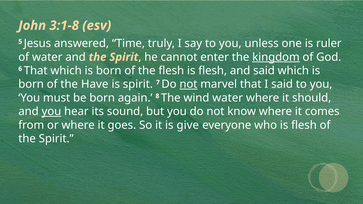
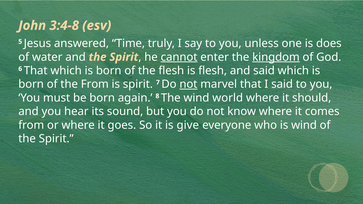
3:1-8: 3:1-8 -> 3:4-8
ruler: ruler -> does
cannot underline: none -> present
the Have: Have -> From
wind water: water -> world
you at (51, 112) underline: present -> none
who is flesh: flesh -> wind
